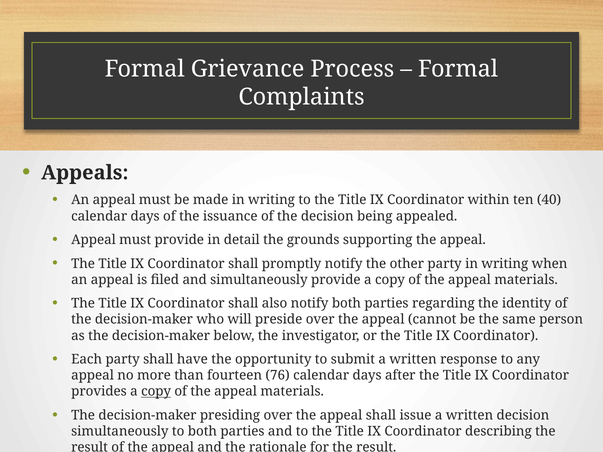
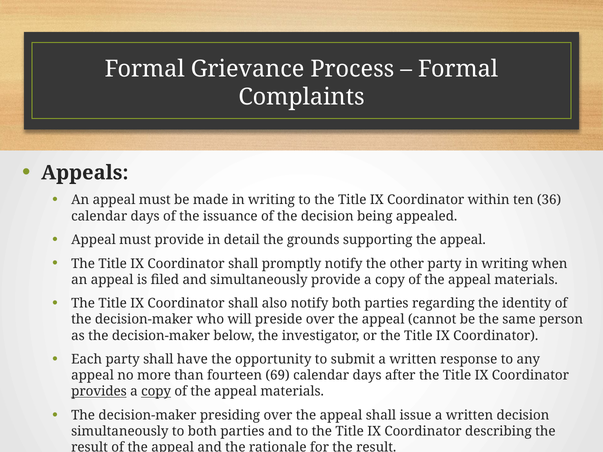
40: 40 -> 36
76: 76 -> 69
provides underline: none -> present
